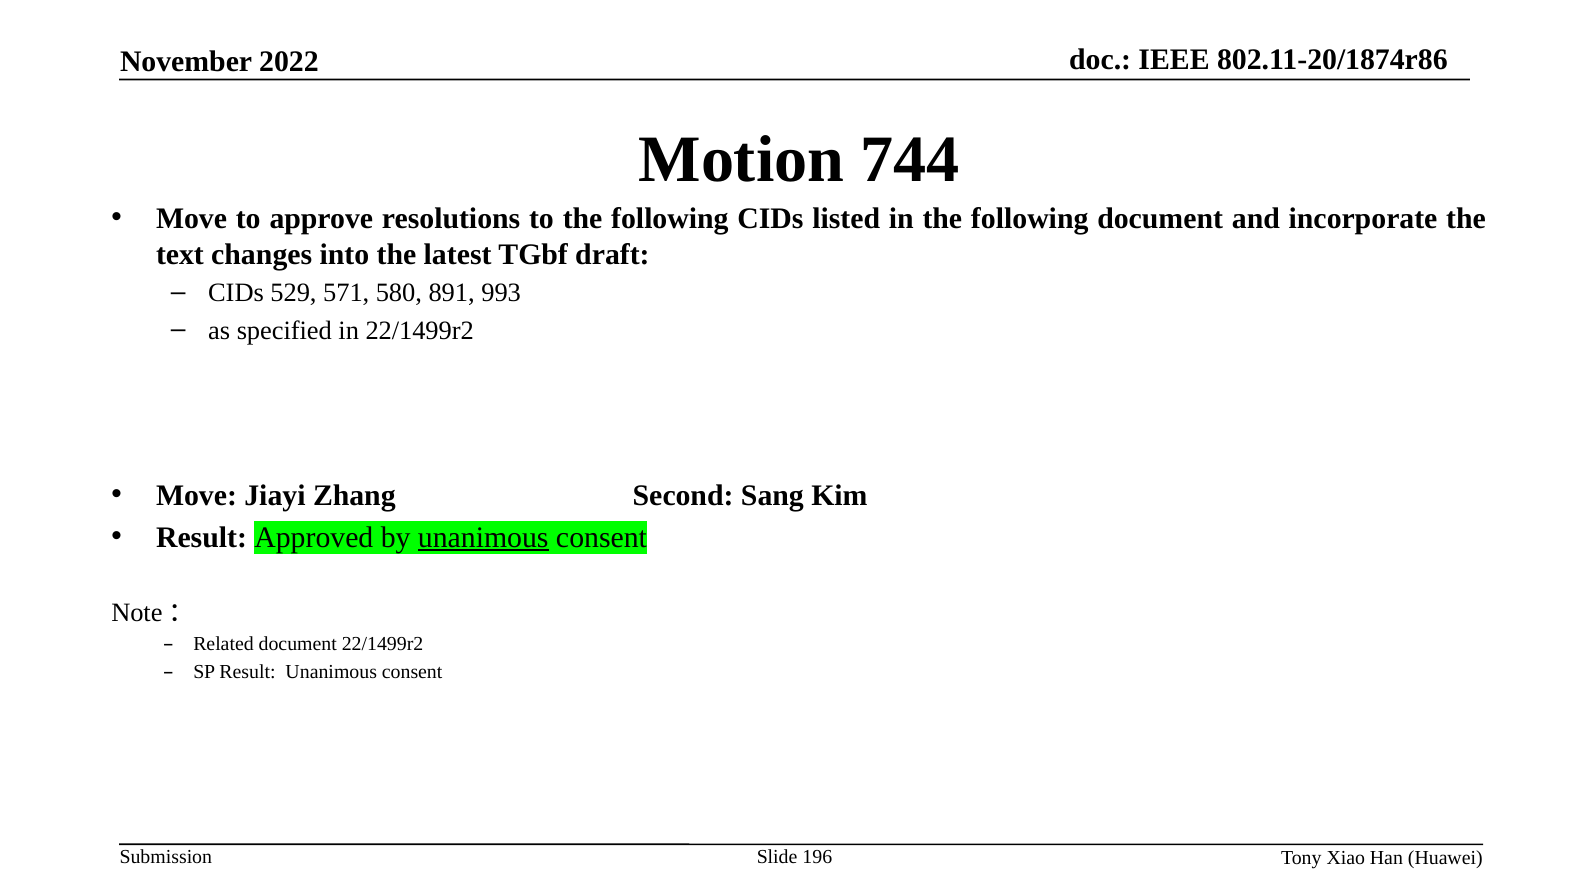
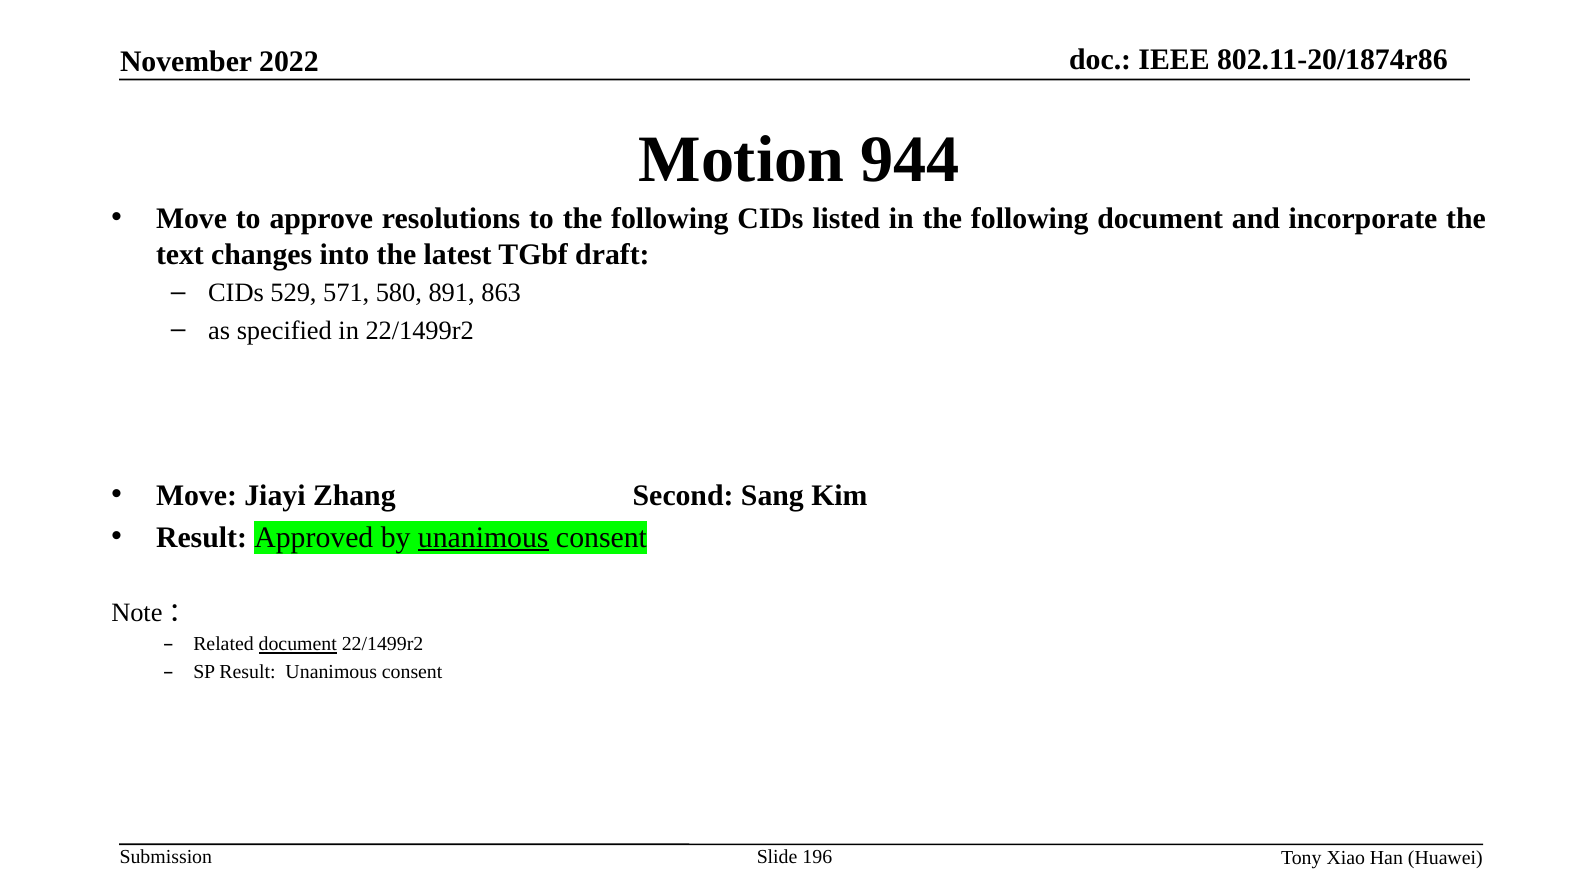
744: 744 -> 944
993: 993 -> 863
document at (298, 644) underline: none -> present
